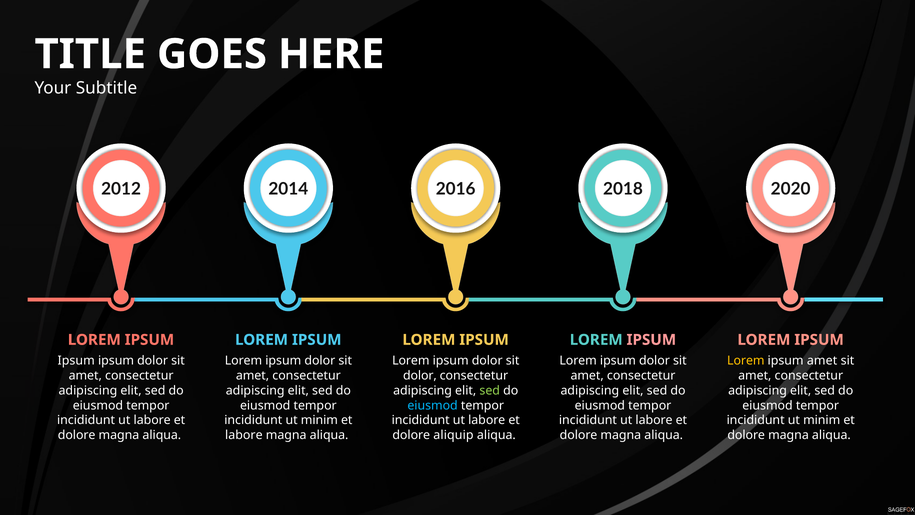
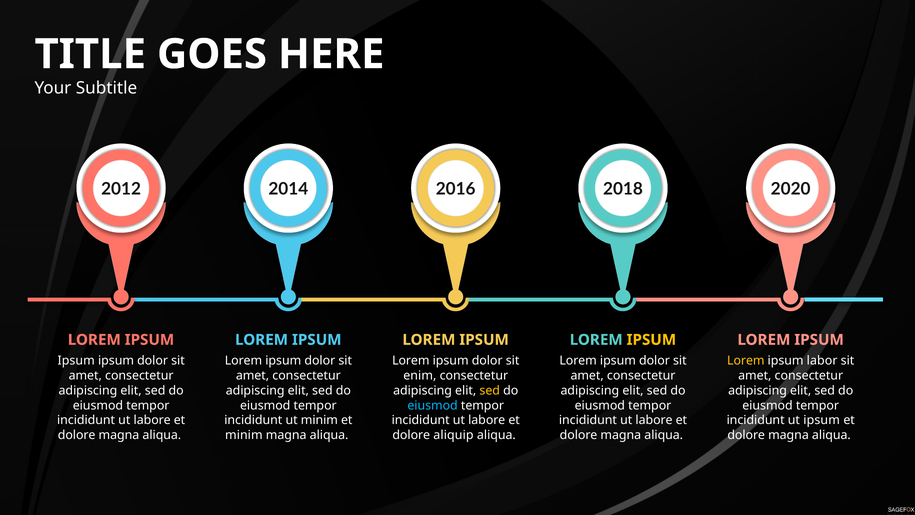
IPSUM at (651, 340) colour: pink -> yellow
ipsum amet: amet -> labor
dolor at (420, 375): dolor -> enim
sed at (490, 390) colour: light green -> yellow
minim at (822, 420): minim -> ipsum
labore at (244, 435): labore -> minim
